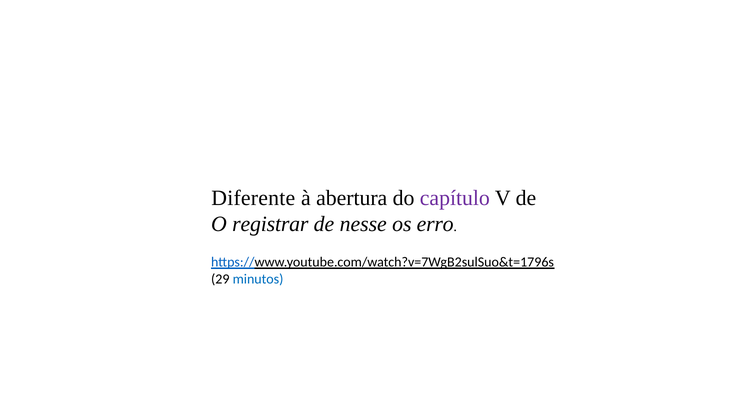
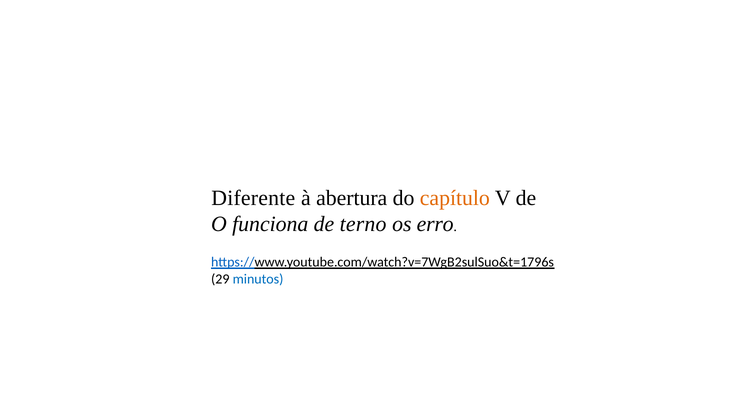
capítulo colour: purple -> orange
registrar: registrar -> funciona
nesse: nesse -> terno
